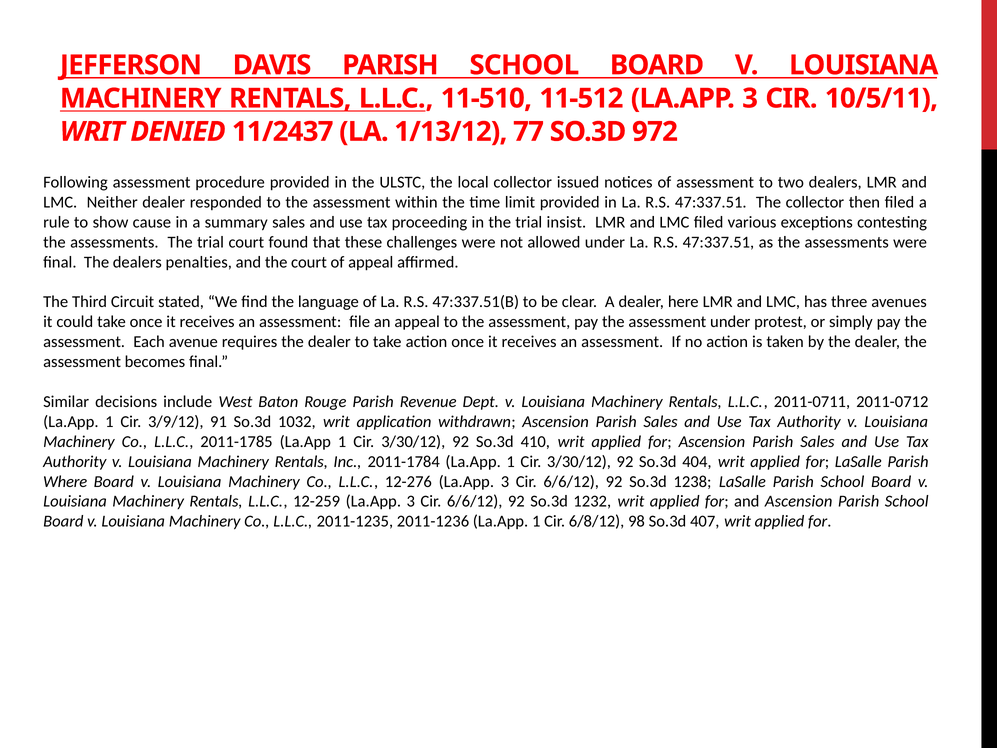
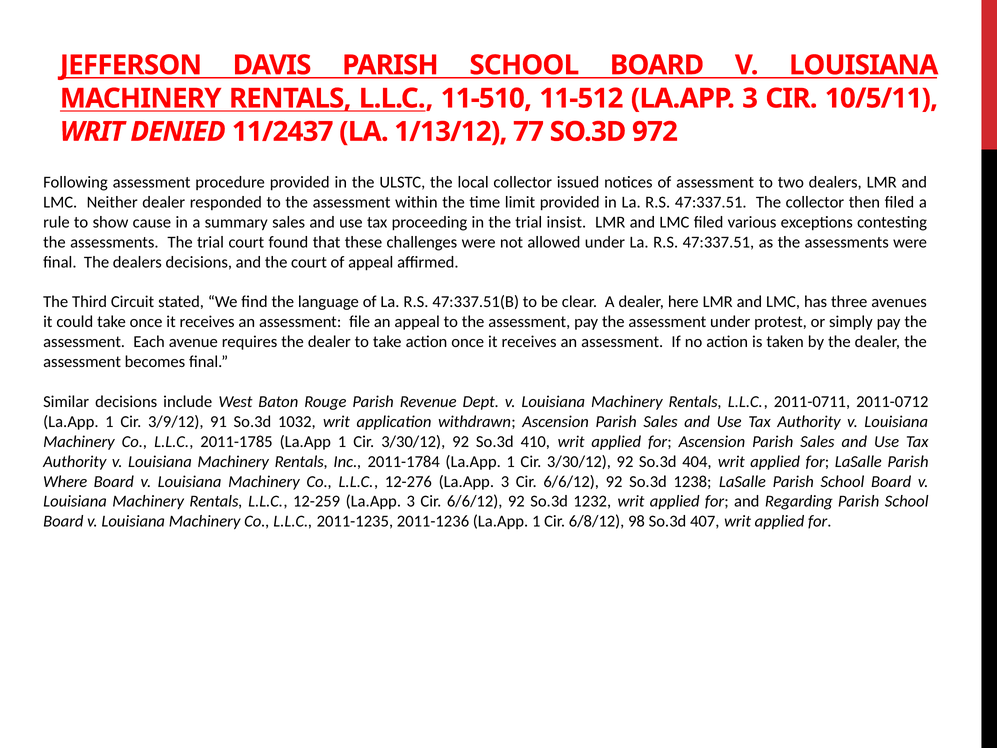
dealers penalties: penalties -> decisions
and Ascension: Ascension -> Regarding
